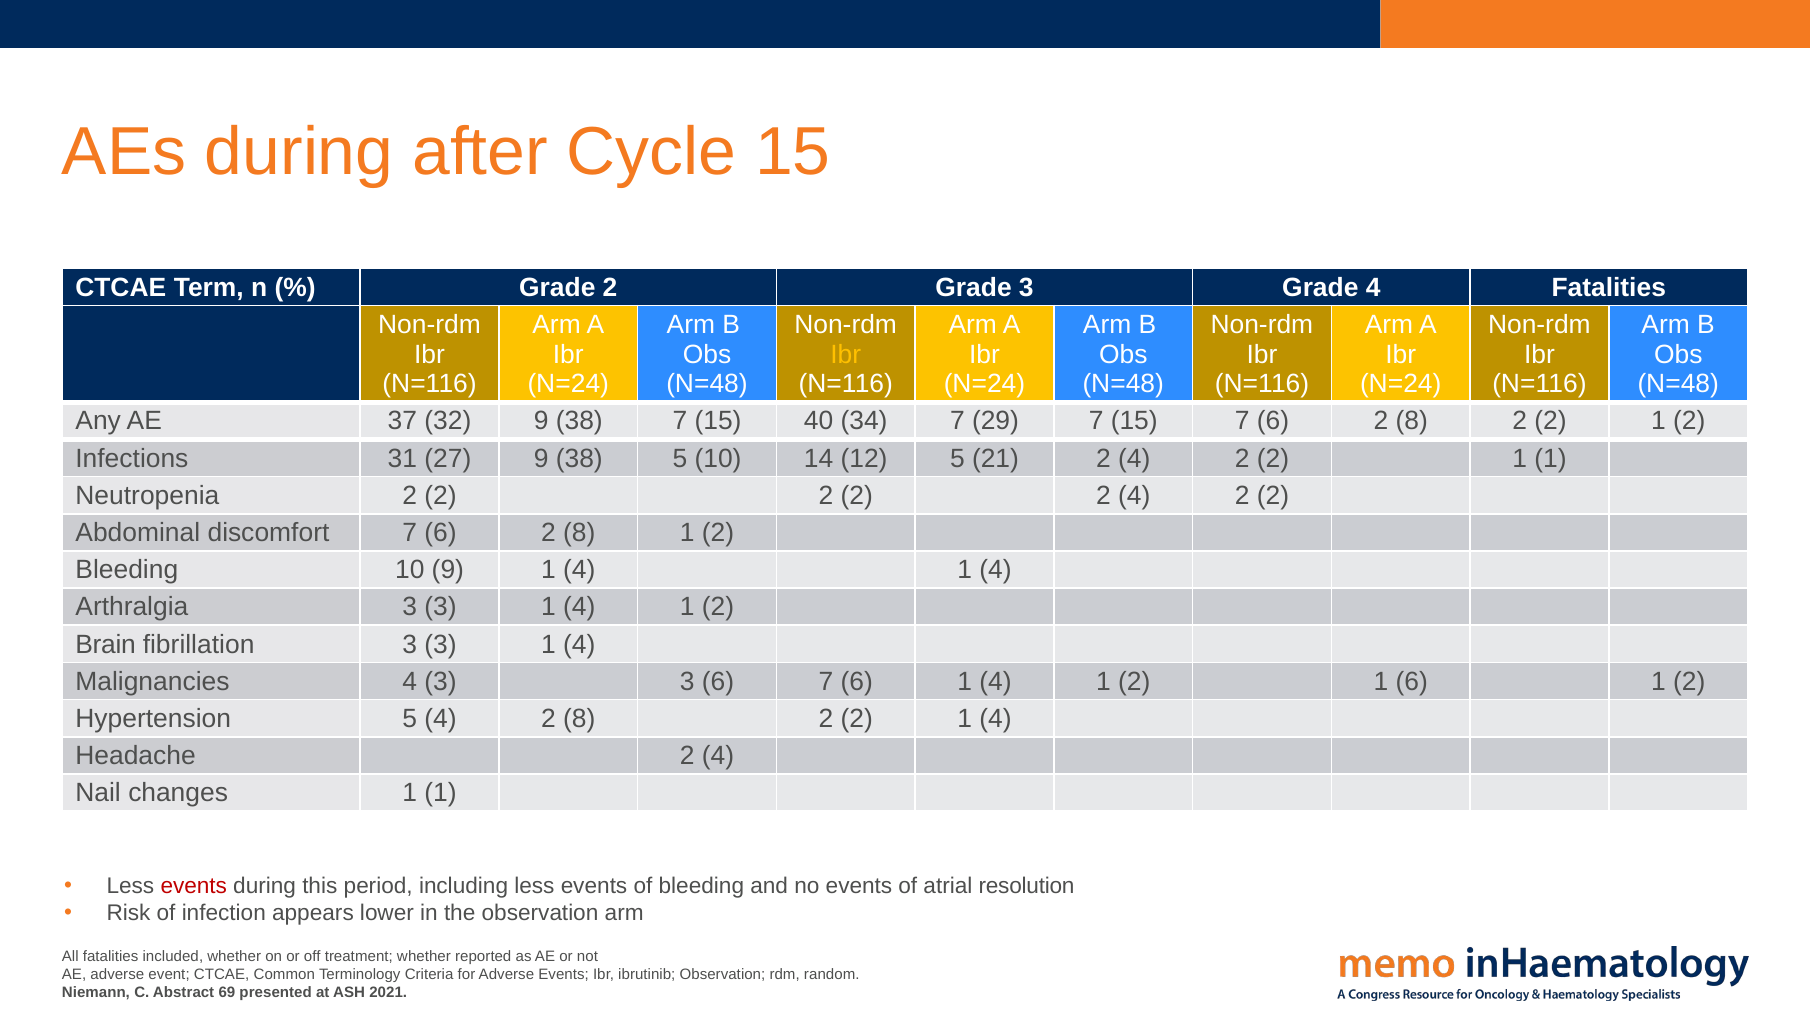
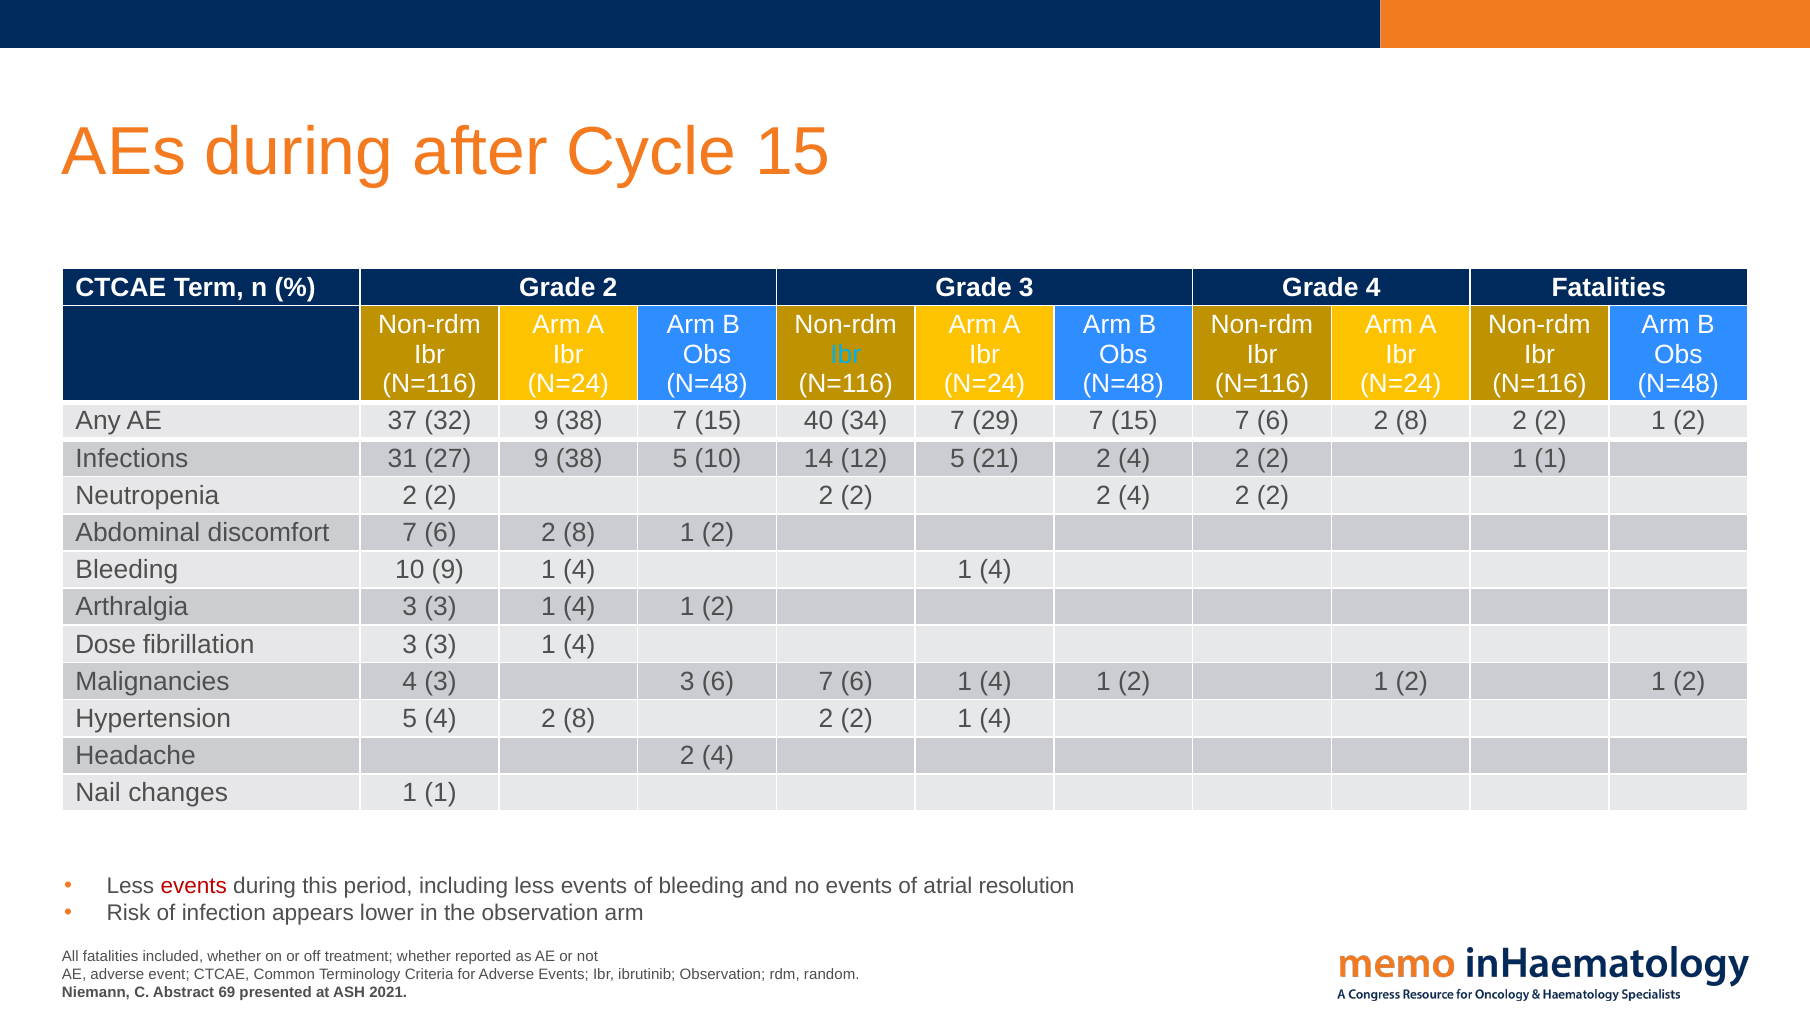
Ibr at (846, 354) colour: yellow -> light blue
Brain: Brain -> Dose
6 at (1412, 682): 6 -> 2
